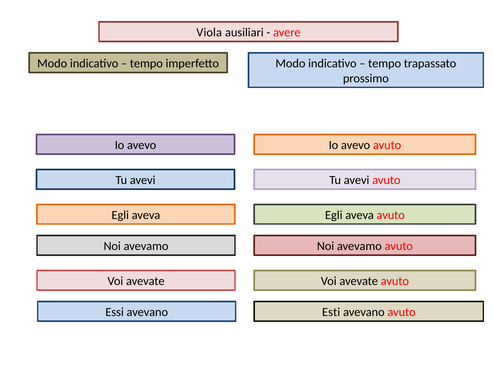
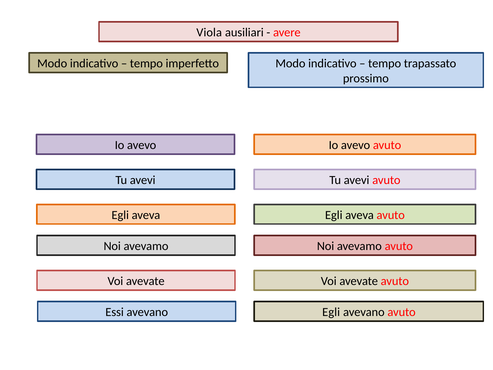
Esti at (331, 312): Esti -> Egli
